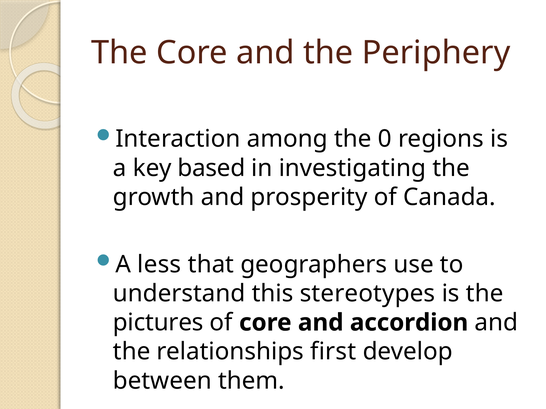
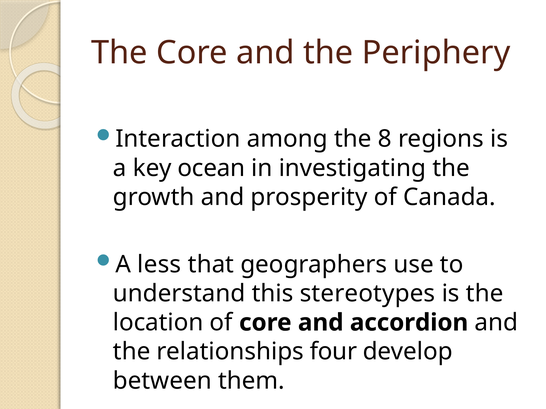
0: 0 -> 8
based: based -> ocean
pictures: pictures -> location
first: first -> four
